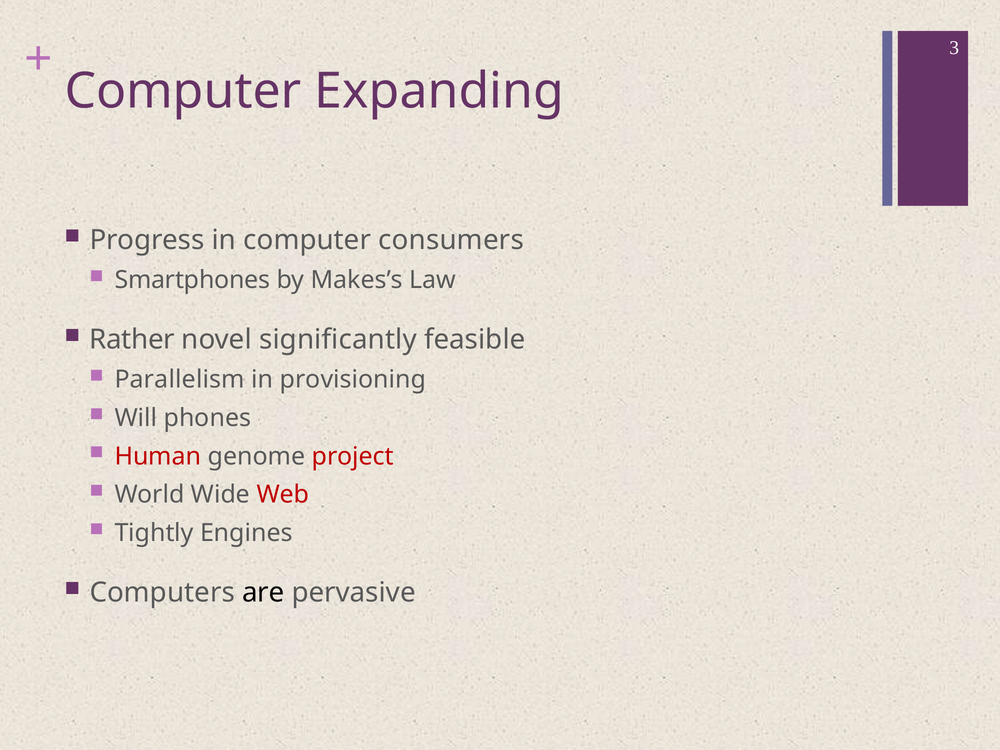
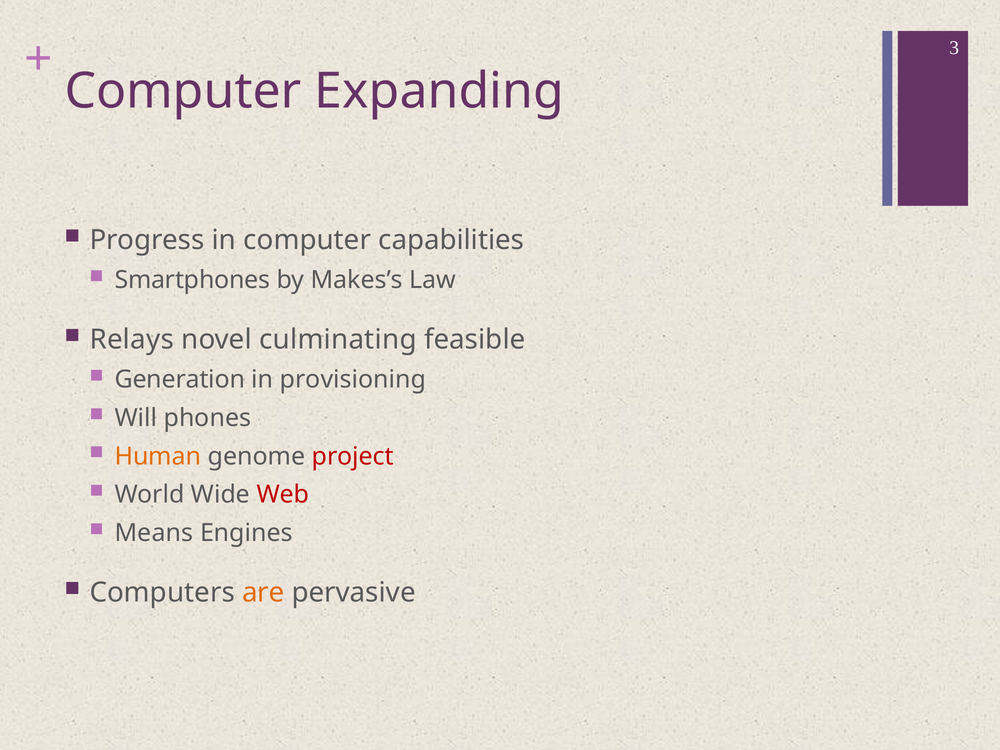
consumers: consumers -> capabilities
Rather: Rather -> Relays
significantly: significantly -> culminating
Parallelism: Parallelism -> Generation
Human colour: red -> orange
Tightly: Tightly -> Means
are colour: black -> orange
